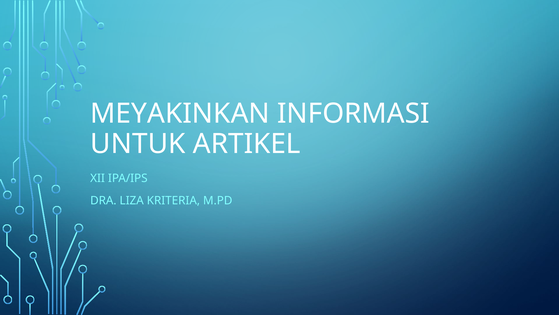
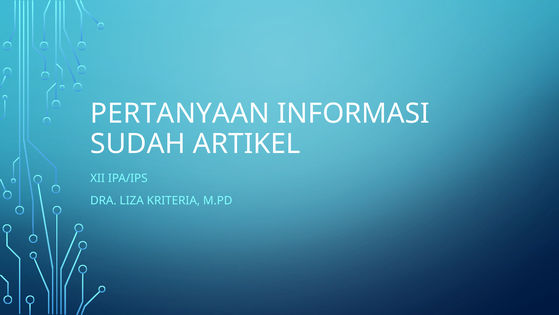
MEYAKINKAN: MEYAKINKAN -> PERTANYAAN
UNTUK: UNTUK -> SUDAH
